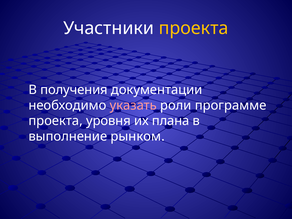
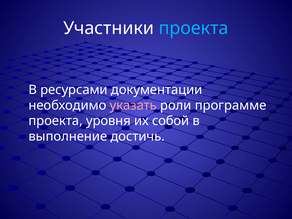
проекта at (194, 28) colour: yellow -> light blue
получения: получения -> ресурсами
плана: плана -> собой
рынком: рынком -> достичь
